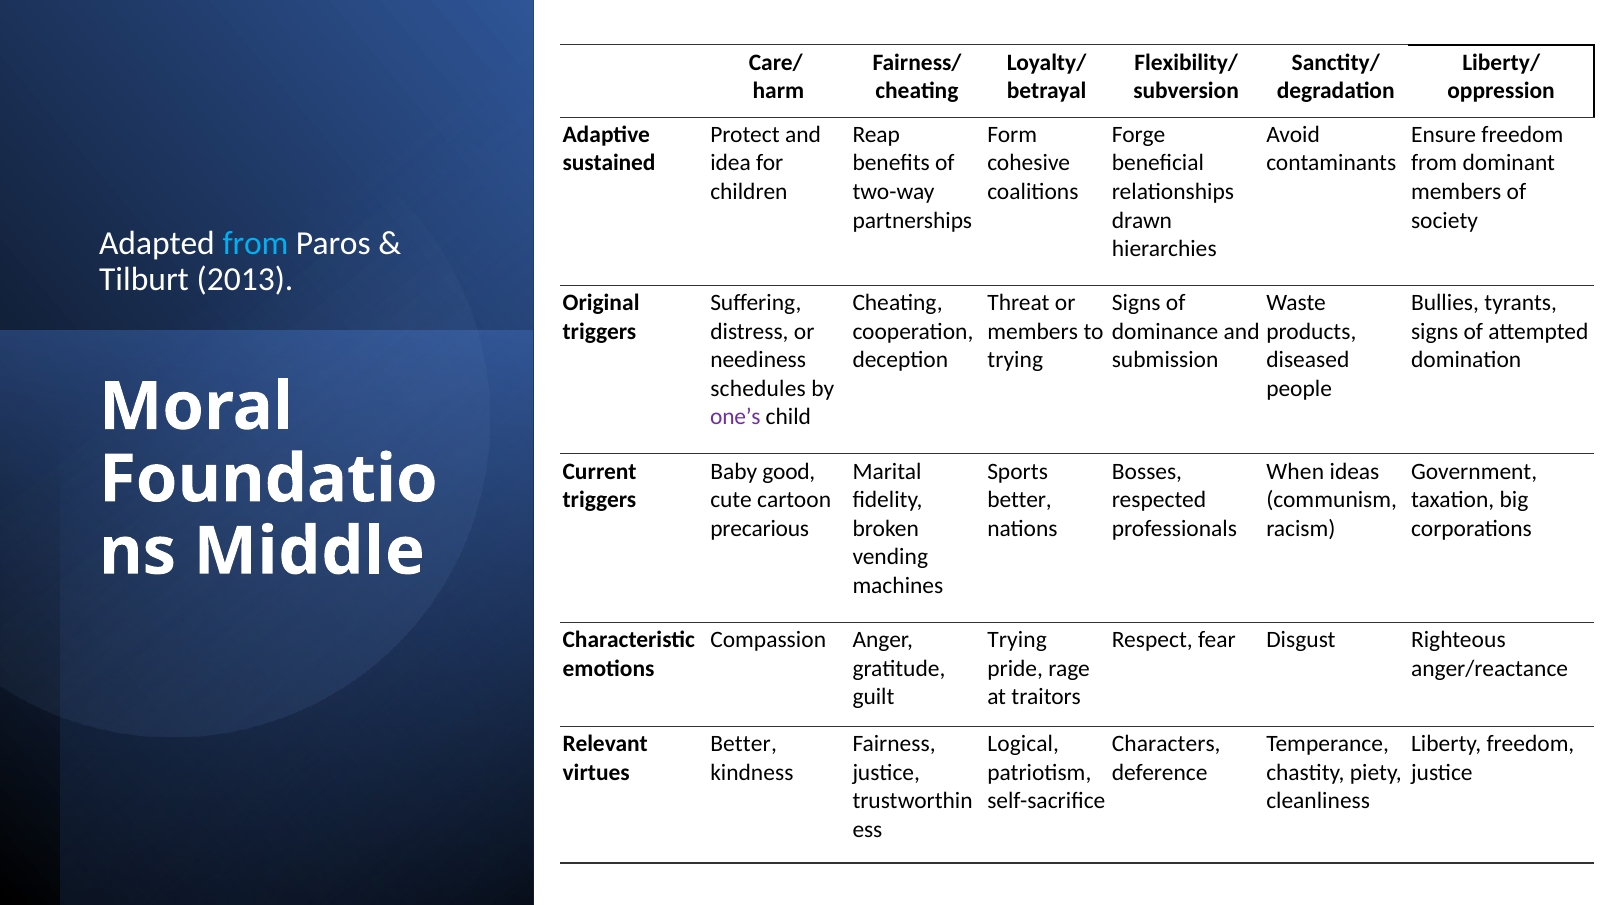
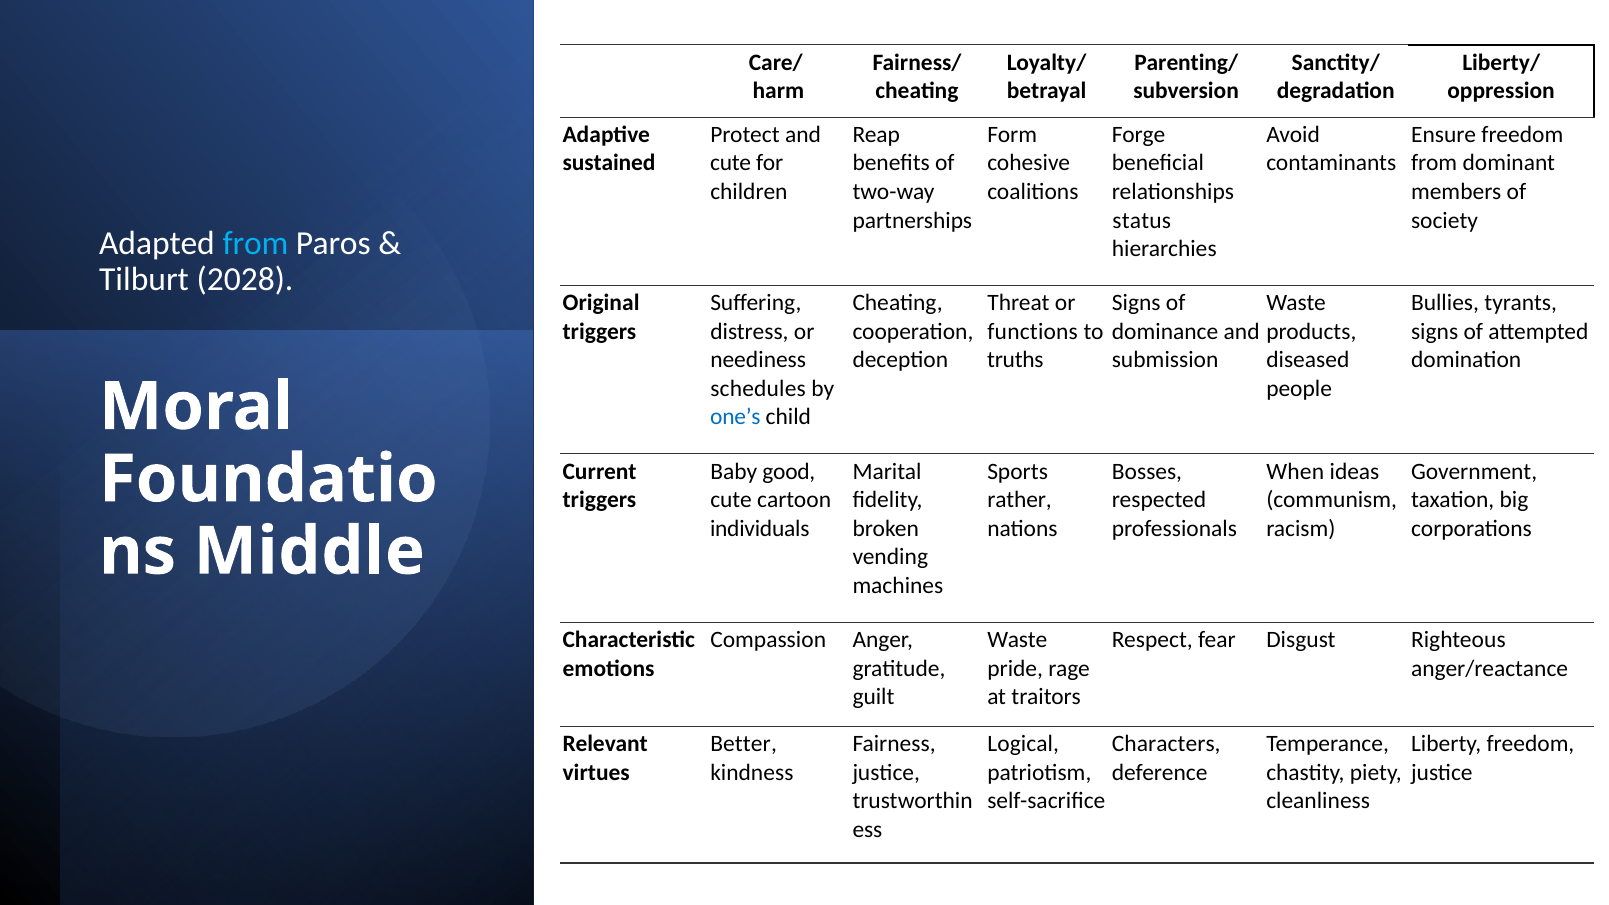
Flexibility/: Flexibility/ -> Parenting/
idea at (731, 163): idea -> cute
drawn: drawn -> status
2013: 2013 -> 2028
members at (1033, 332): members -> functions
trying at (1015, 360): trying -> truths
one’s colour: purple -> blue
better at (1020, 500): better -> rather
precarious: precarious -> individuals
Trying at (1017, 640): Trying -> Waste
